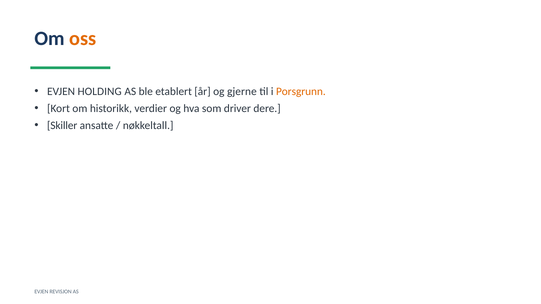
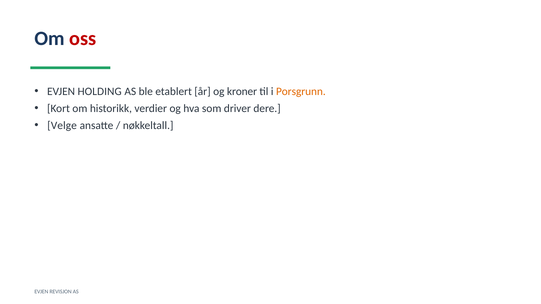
oss colour: orange -> red
gjerne: gjerne -> kroner
Skiller: Skiller -> Velge
